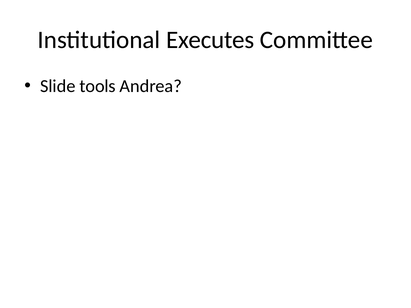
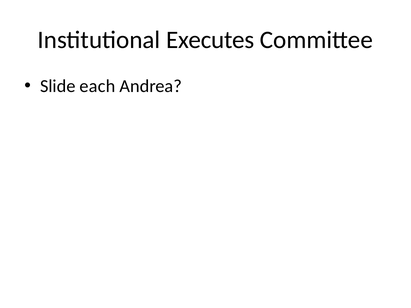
tools: tools -> each
